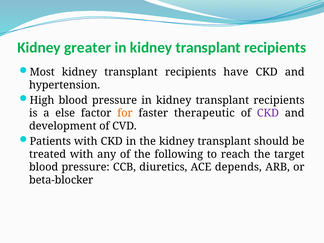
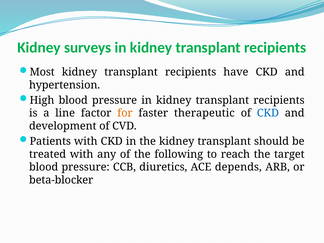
greater: greater -> surveys
else: else -> line
CKD at (268, 113) colour: purple -> blue
